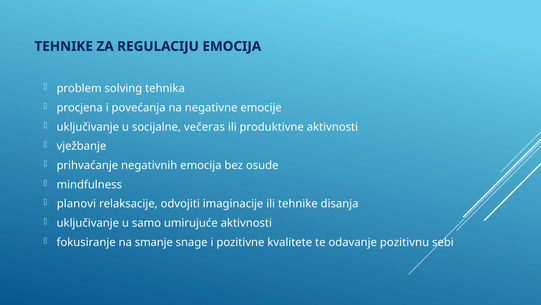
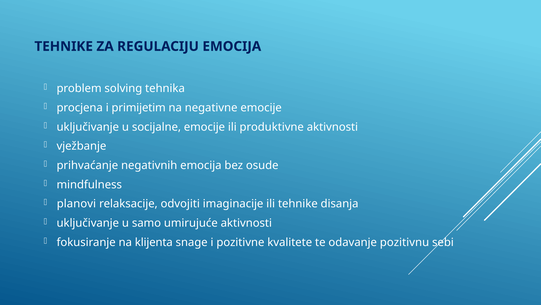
povećanja: povećanja -> primijetim
socijalne večeras: večeras -> emocije
smanje: smanje -> klijenta
